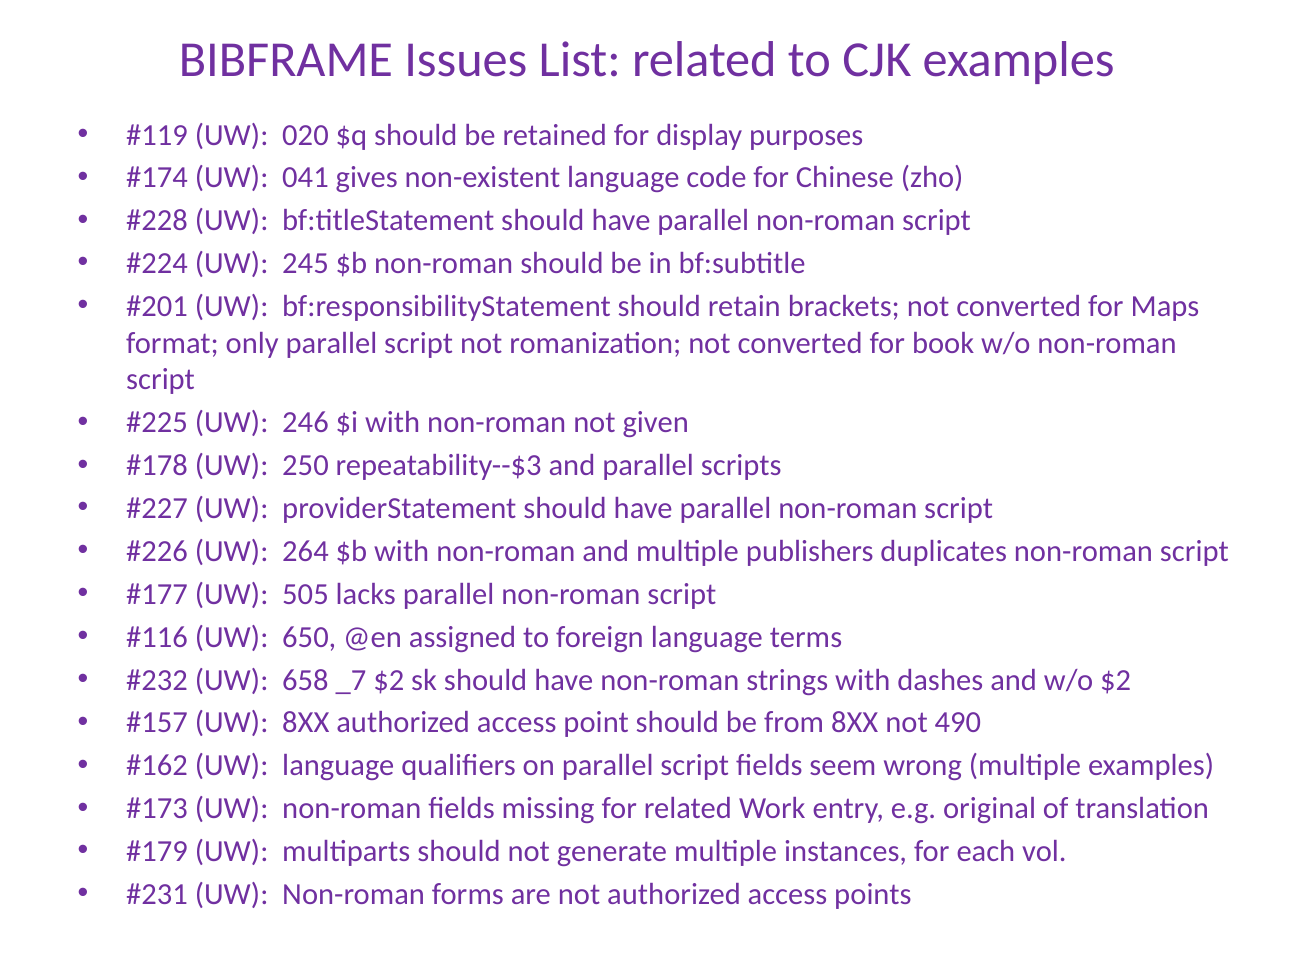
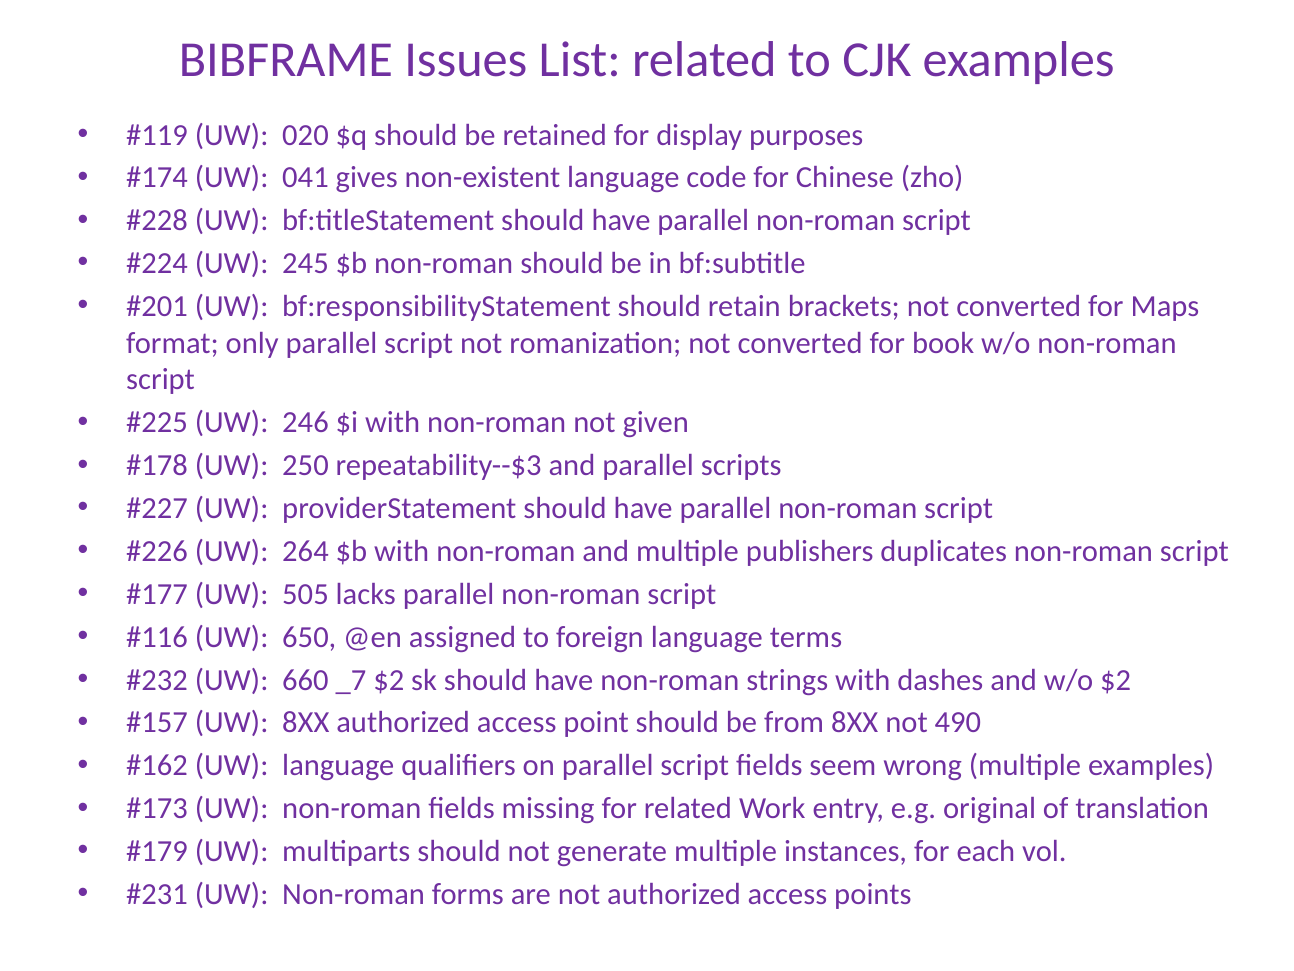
658: 658 -> 660
